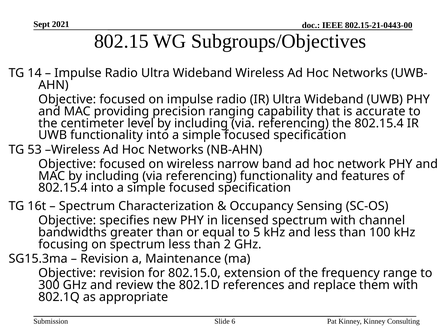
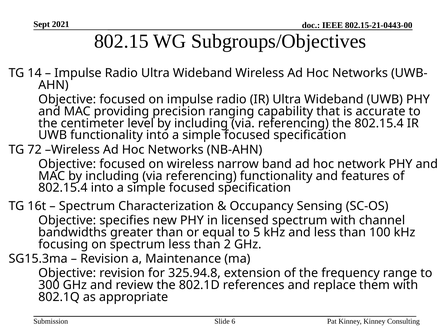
53: 53 -> 72
802.15.0: 802.15.0 -> 325.94.8
